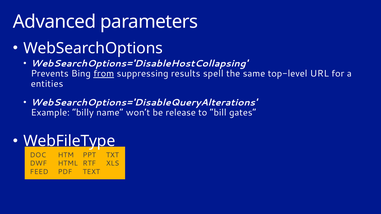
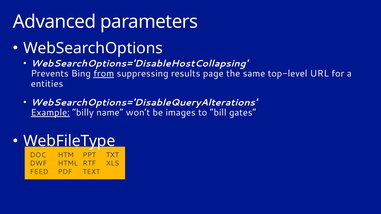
spell: spell -> page
Example underline: none -> present
release: release -> images
